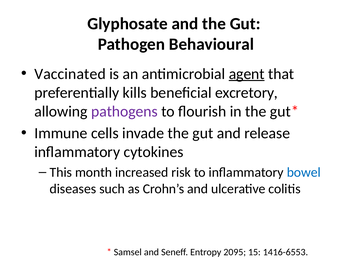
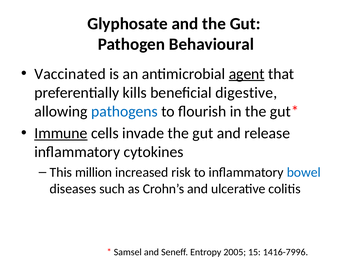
excretory: excretory -> digestive
pathogens colour: purple -> blue
Immune underline: none -> present
month: month -> million
2095: 2095 -> 2005
1416-6553: 1416-6553 -> 1416-7996
